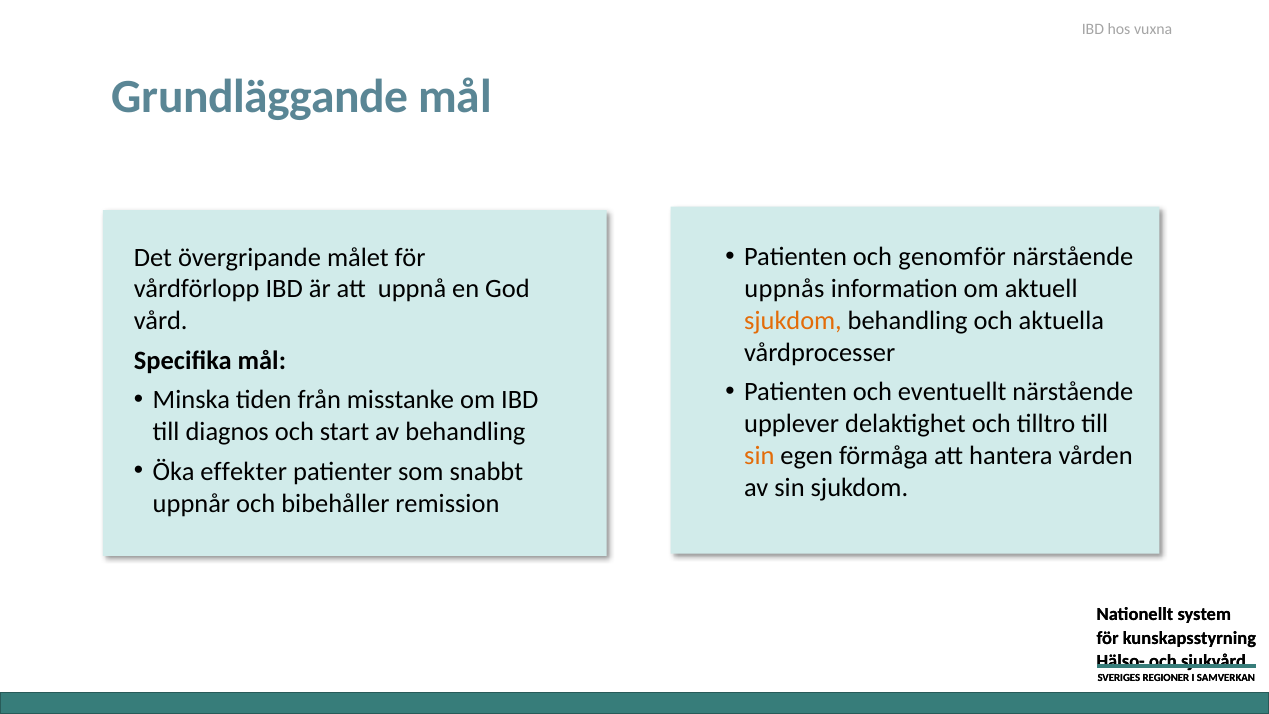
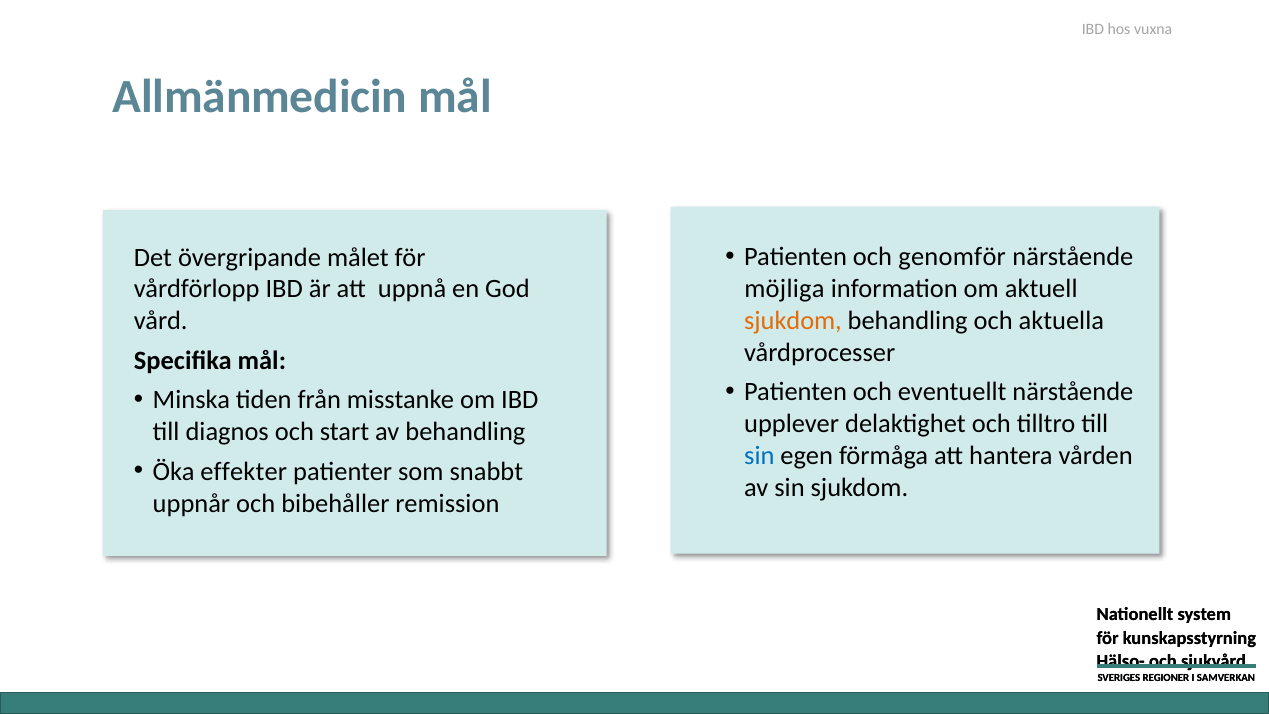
Grundläggande: Grundläggande -> Allmänmedicin
uppnås: uppnås -> möjliga
sin at (759, 456) colour: orange -> blue
